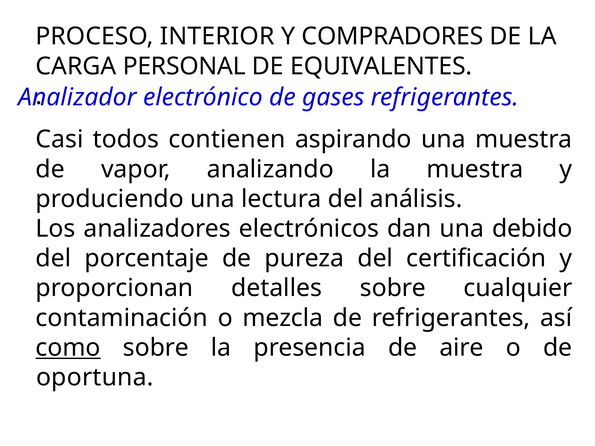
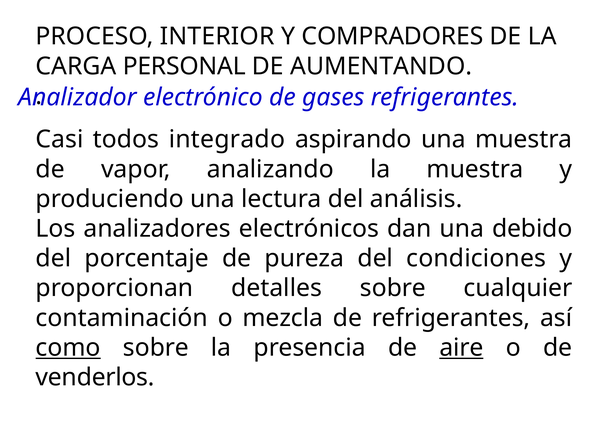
EQUIVALENTES: EQUIVALENTES -> AUMENTANDO
contienen: contienen -> integrado
certificación: certificación -> condiciones
aire underline: none -> present
oportuna: oportuna -> venderlos
